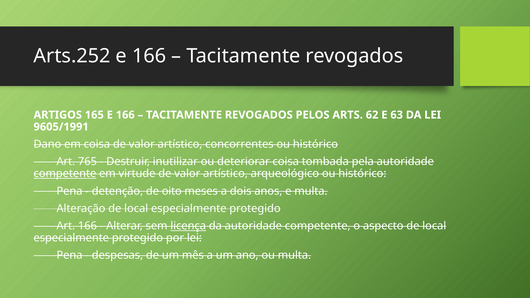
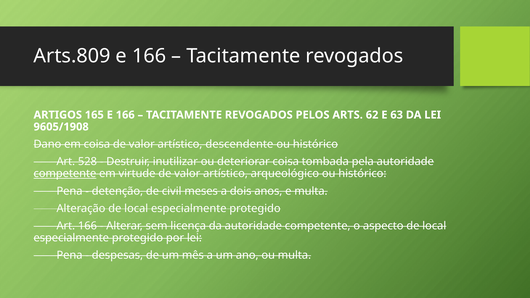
Arts.252: Arts.252 -> Arts.809
9605/1991: 9605/1991 -> 9605/1908
concorrentes: concorrentes -> descendente
765: 765 -> 528
oito: oito -> civil
licença underline: present -> none
